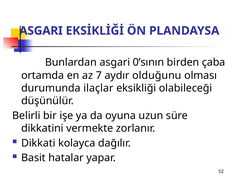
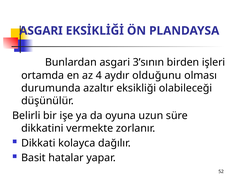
0’sının: 0’sının -> 3’sının
çaba: çaba -> işleri
7: 7 -> 4
ilaçlar: ilaçlar -> azaltır
